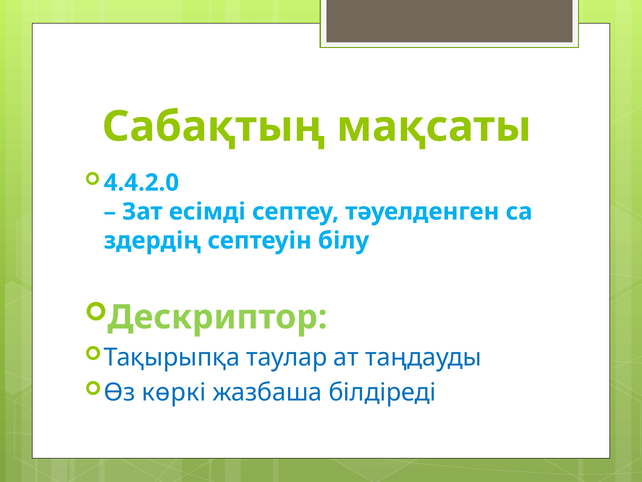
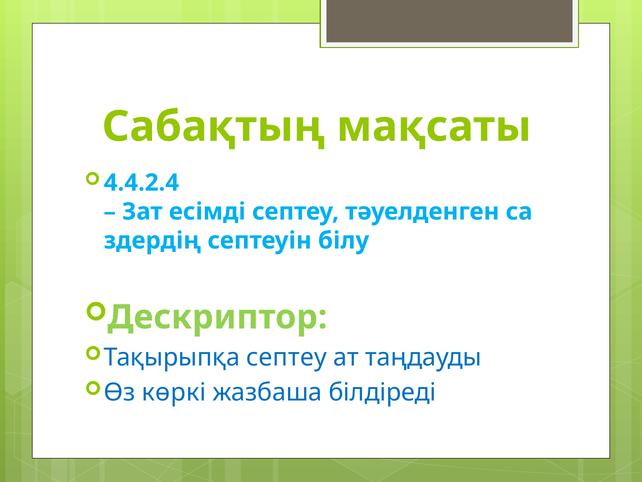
4.4.2.0: 4.4.2.0 -> 4.4.2.4
Тақырыпқа таулар: таулар -> септеу
